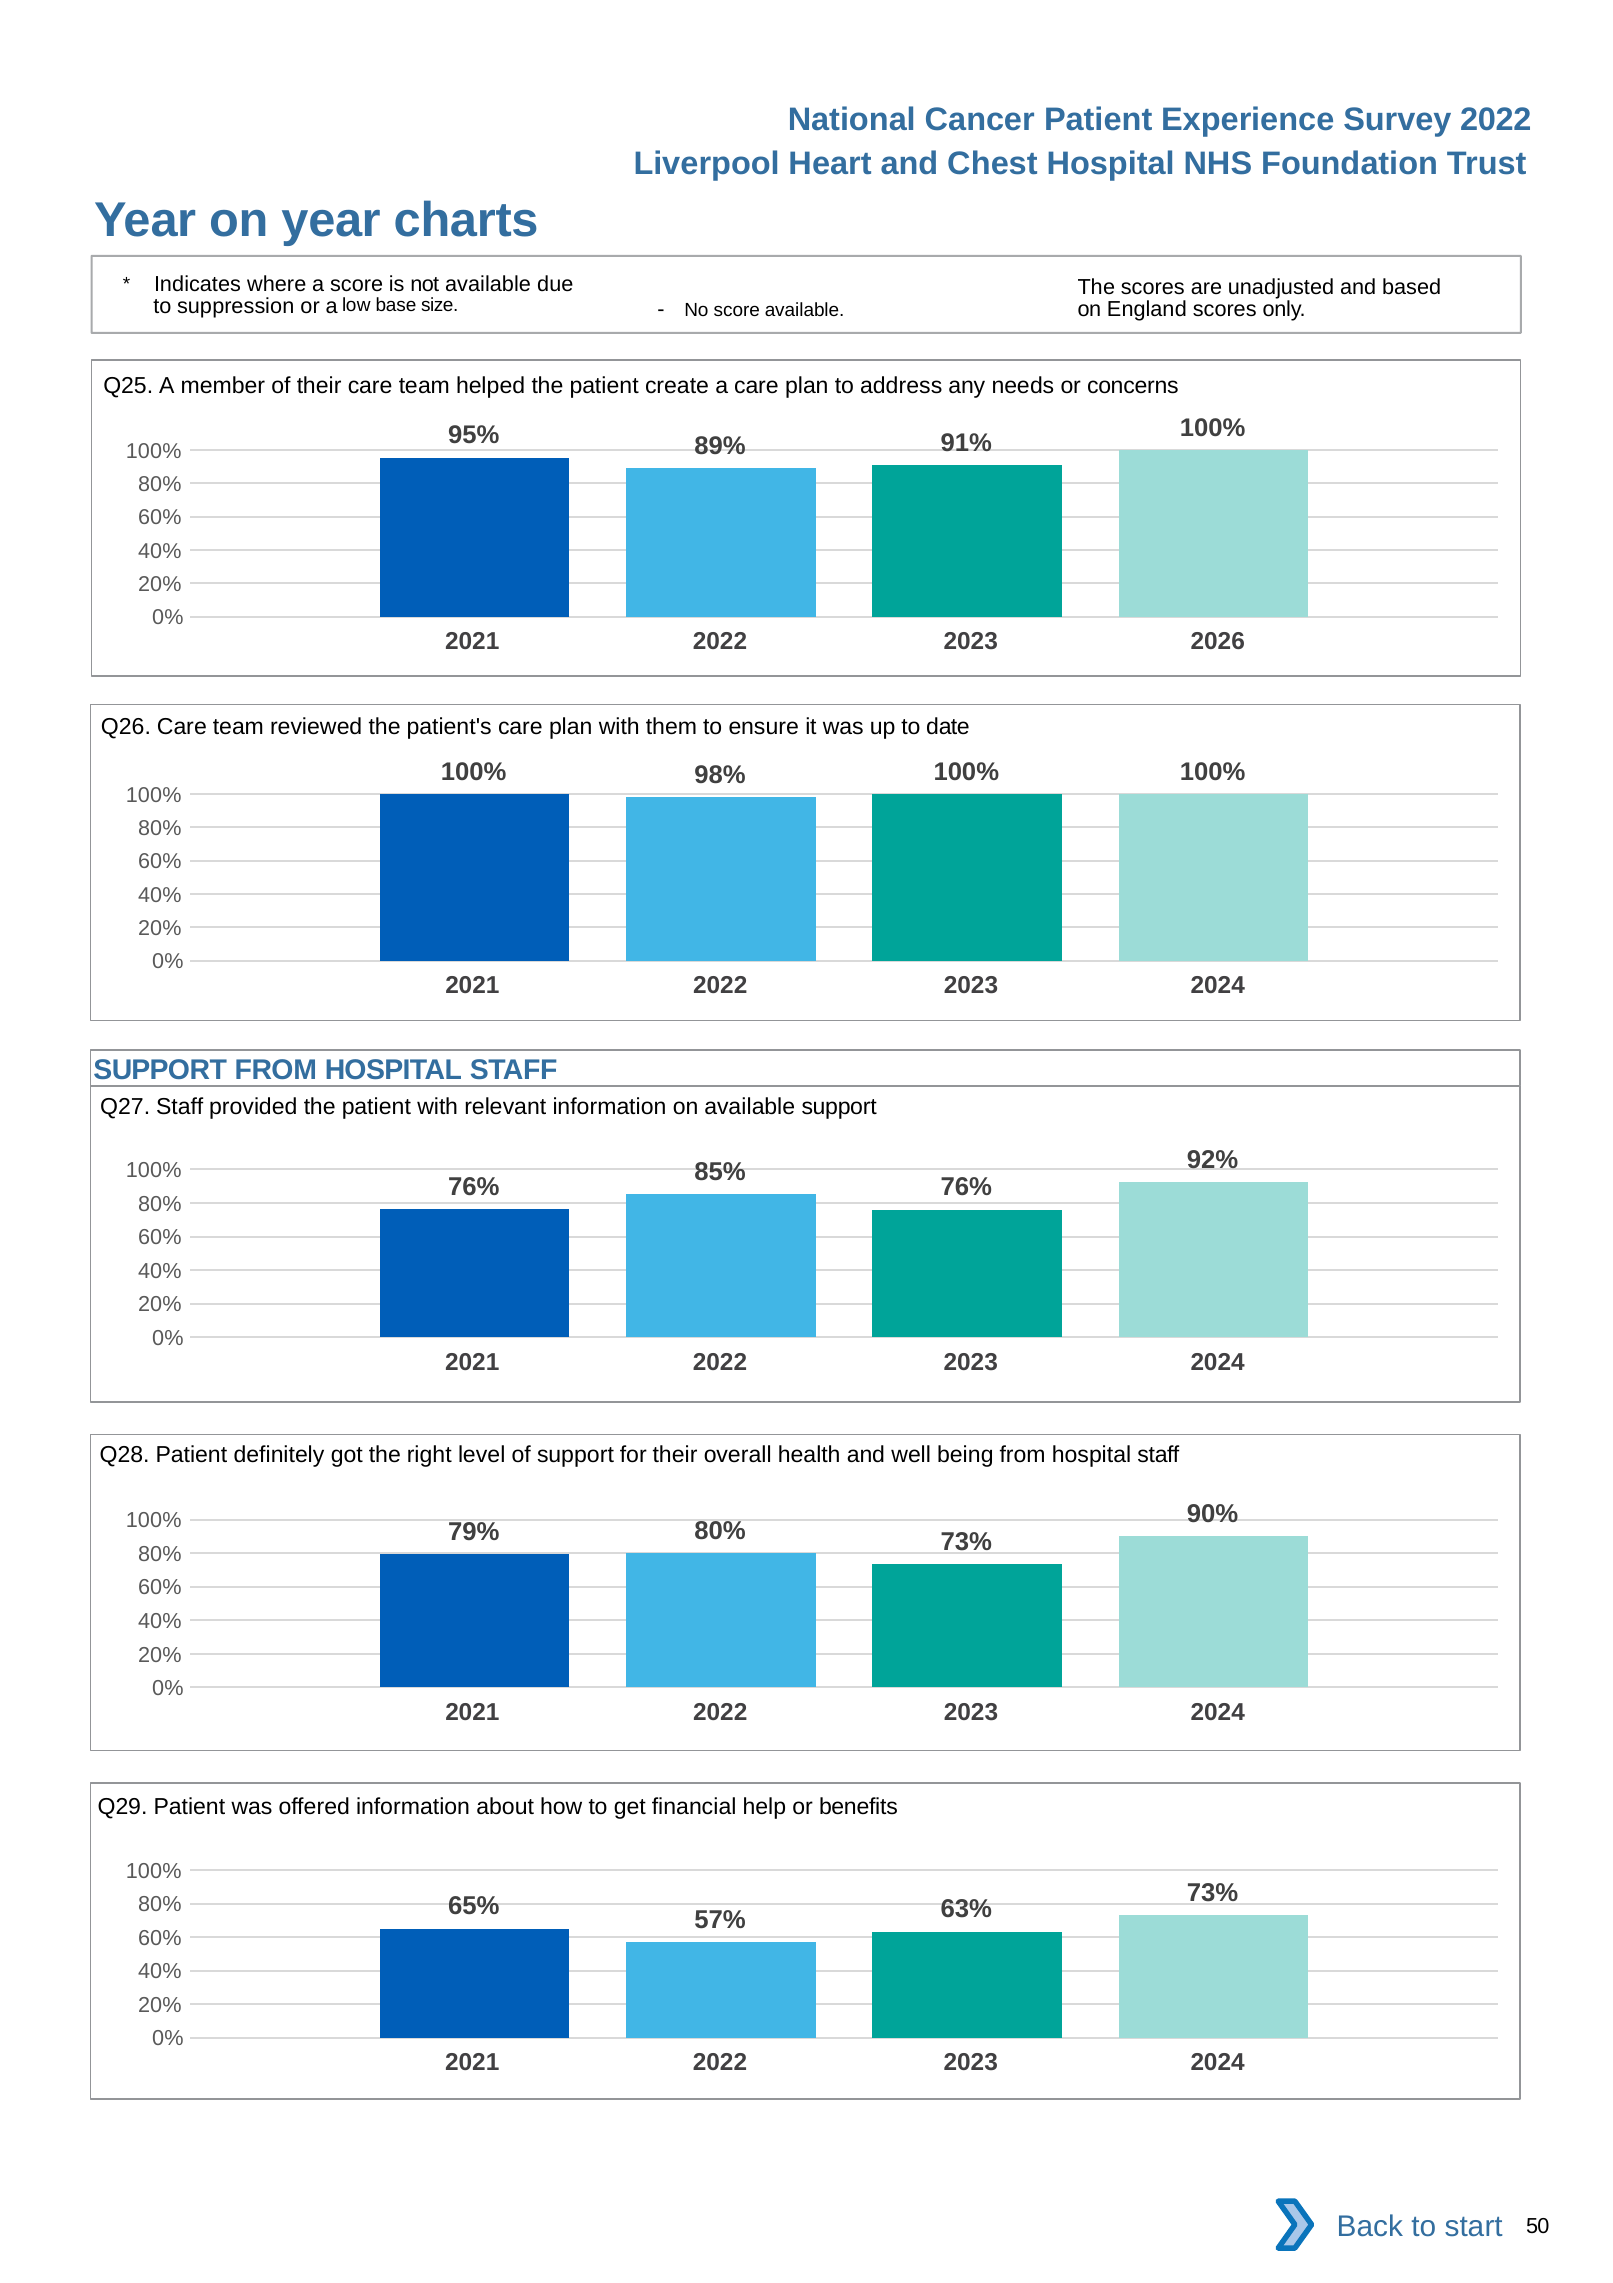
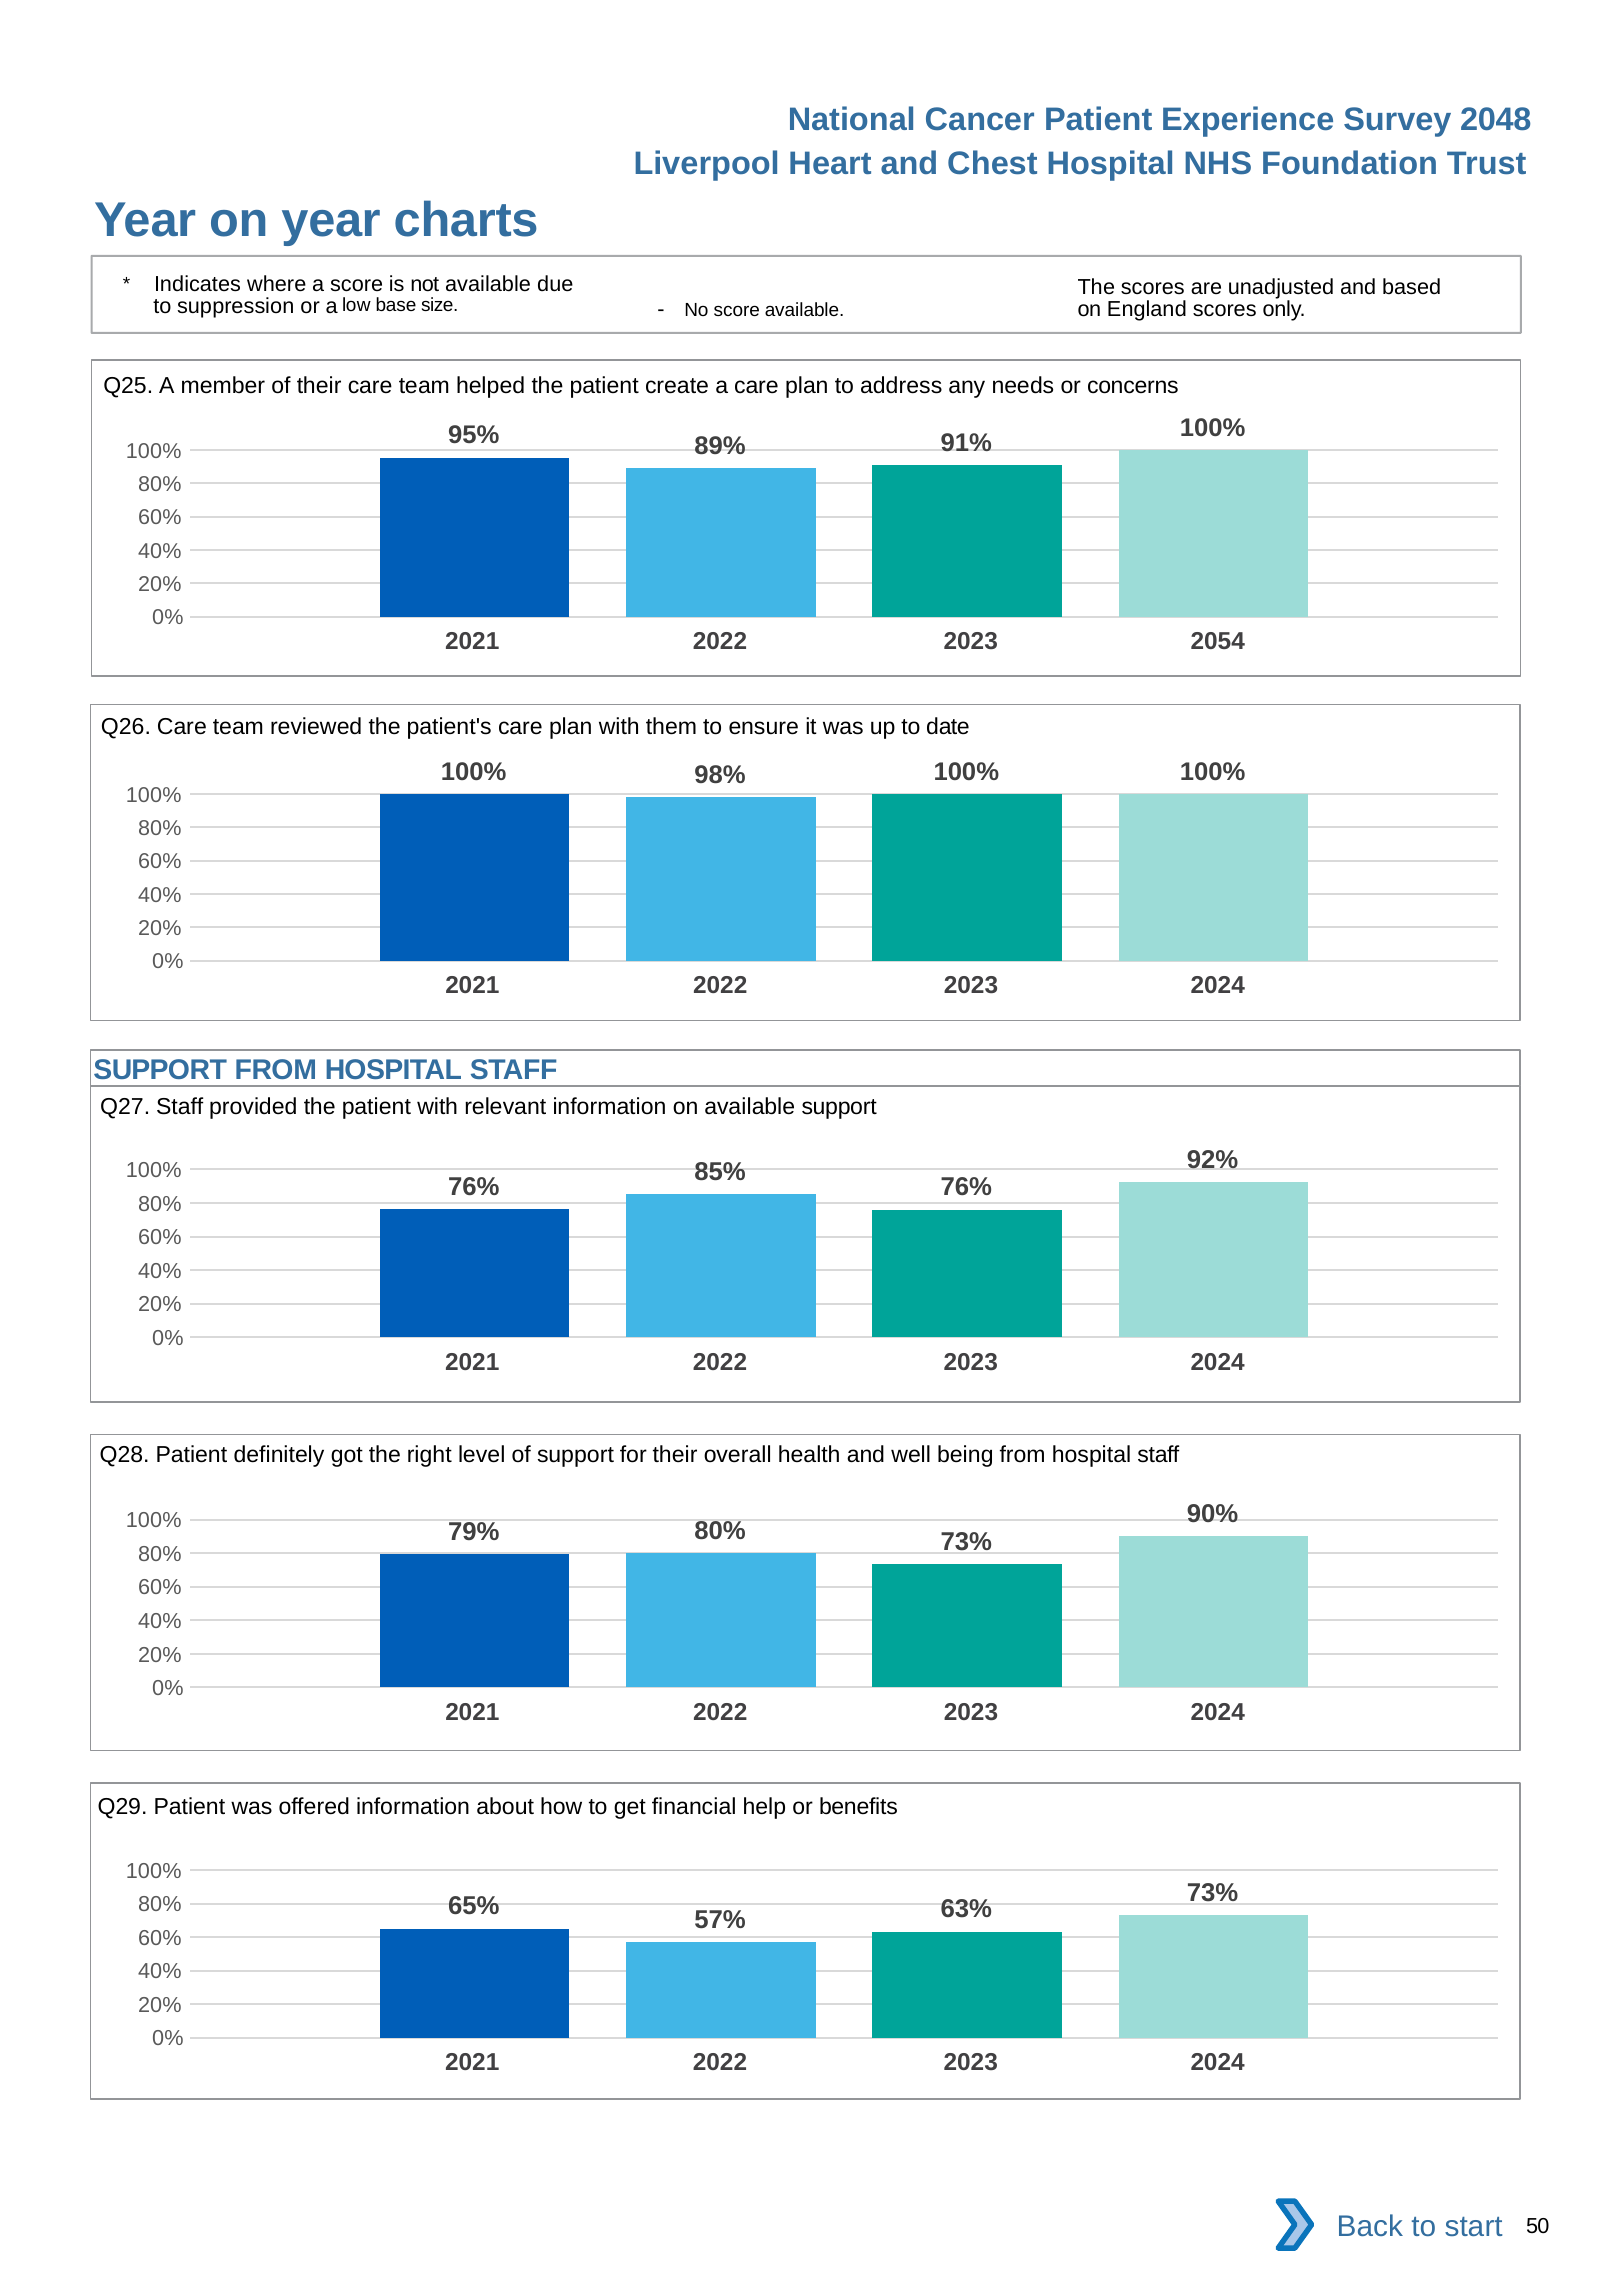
Survey 2022: 2022 -> 2048
2026: 2026 -> 2054
